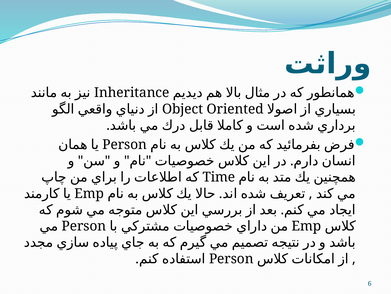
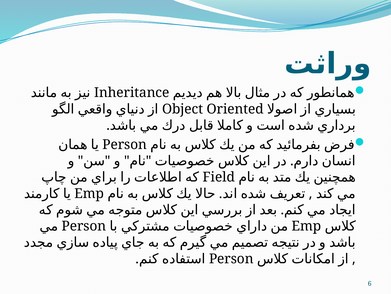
Time: Time -> Field
